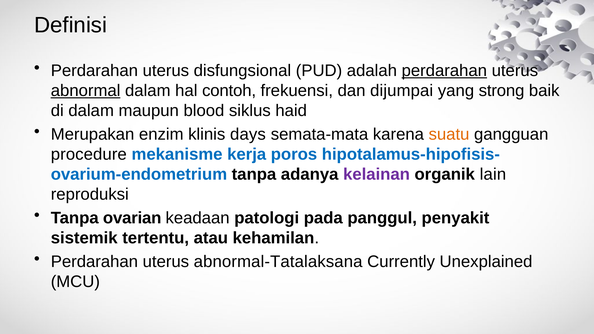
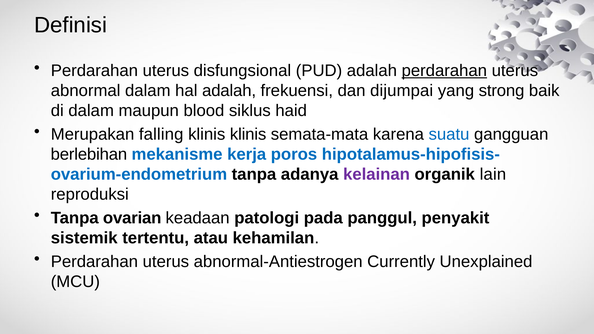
abnormal underline: present -> none
hal contoh: contoh -> adalah
enzim: enzim -> falling
klinis days: days -> klinis
suatu colour: orange -> blue
procedure: procedure -> berlebihan
abnormal-Tatalaksana: abnormal-Tatalaksana -> abnormal-Antiestrogen
